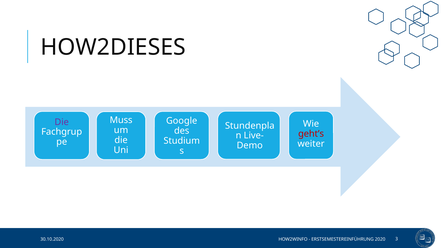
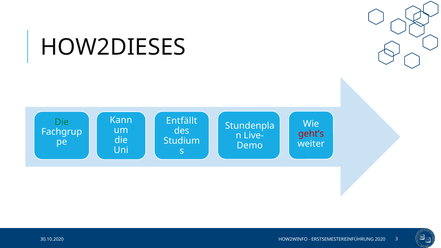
Muss: Muss -> Kann
Google: Google -> Entfällt
Die at (62, 122) colour: purple -> green
